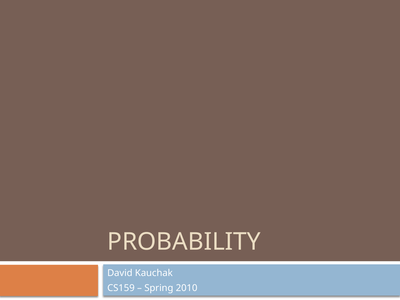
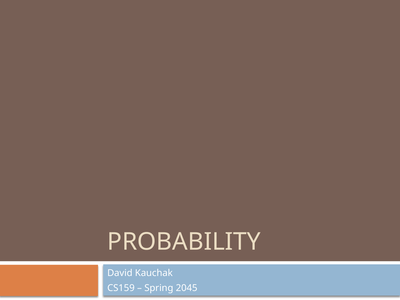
2010: 2010 -> 2045
